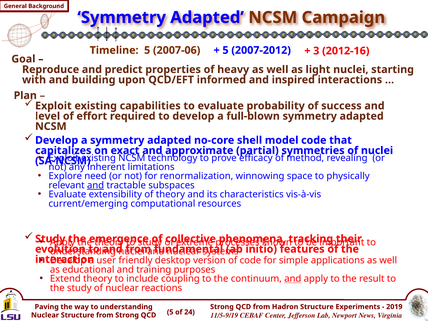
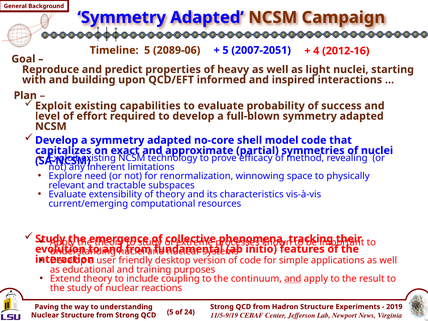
2007-06: 2007-06 -> 2089-06
2007-2012: 2007-2012 -> 2007-2051
3: 3 -> 4
and at (96, 185) underline: present -> none
